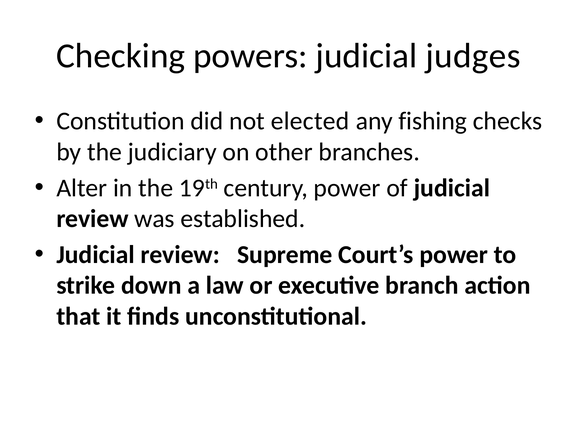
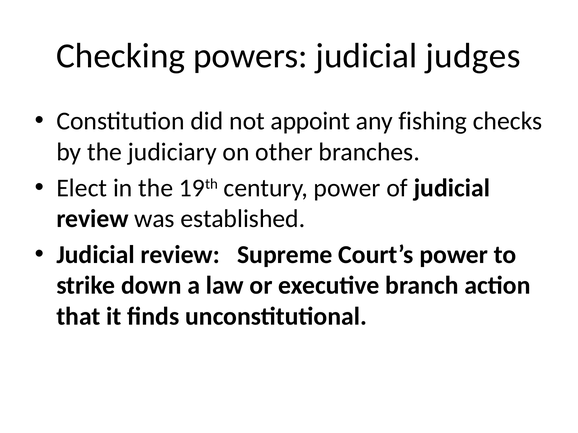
elected: elected -> appoint
Alter: Alter -> Elect
